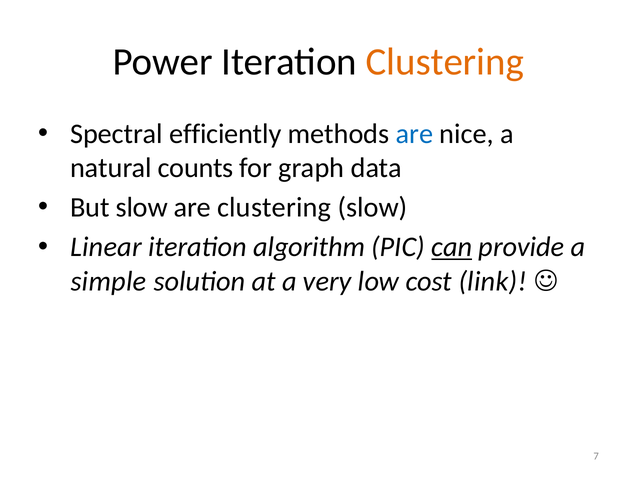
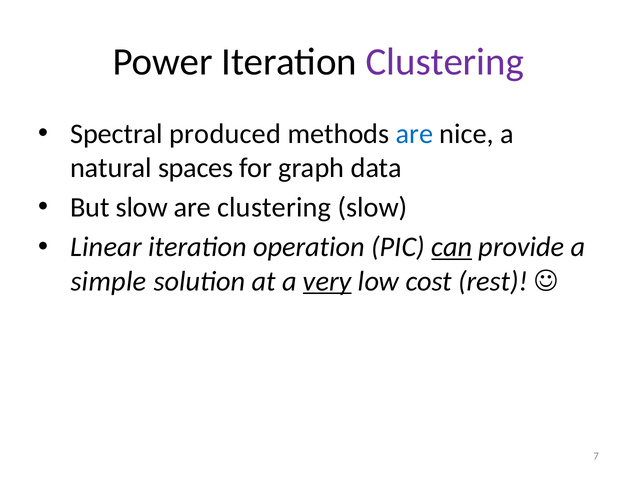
Clustering at (445, 62) colour: orange -> purple
efficiently: efficiently -> produced
counts: counts -> spaces
algorithm: algorithm -> operation
very underline: none -> present
link: link -> rest
